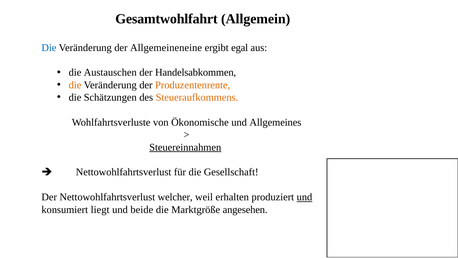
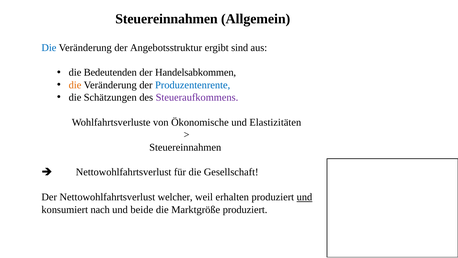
Gesamtwohlfahrt at (166, 19): Gesamtwohlfahrt -> Steuereinnahmen
Allgemeineneine: Allgemeineneine -> Angebotsstruktur
egal: egal -> sind
Austauschen: Austauschen -> Bedeutenden
Produzentenrente colour: orange -> blue
Steueraufkommens colour: orange -> purple
Allgemeines: Allgemeines -> Elastizitäten
Steuereinnahmen at (185, 147) underline: present -> none
liegt: liegt -> nach
Marktgröße angesehen: angesehen -> produziert
